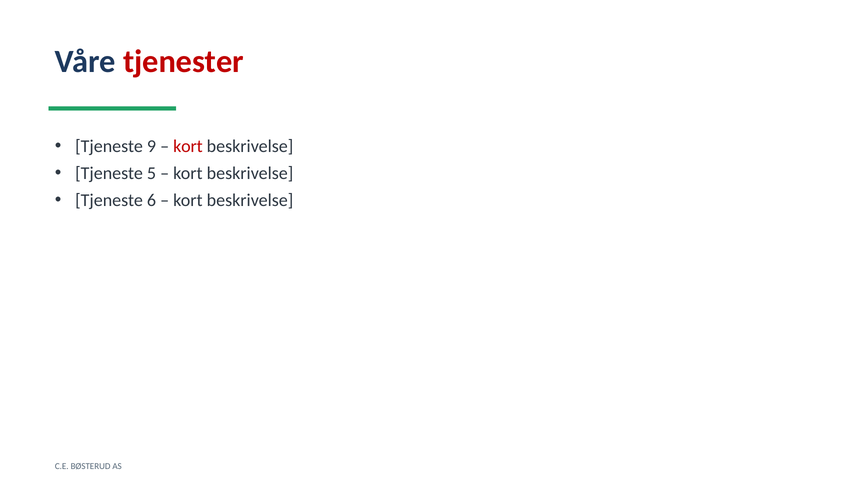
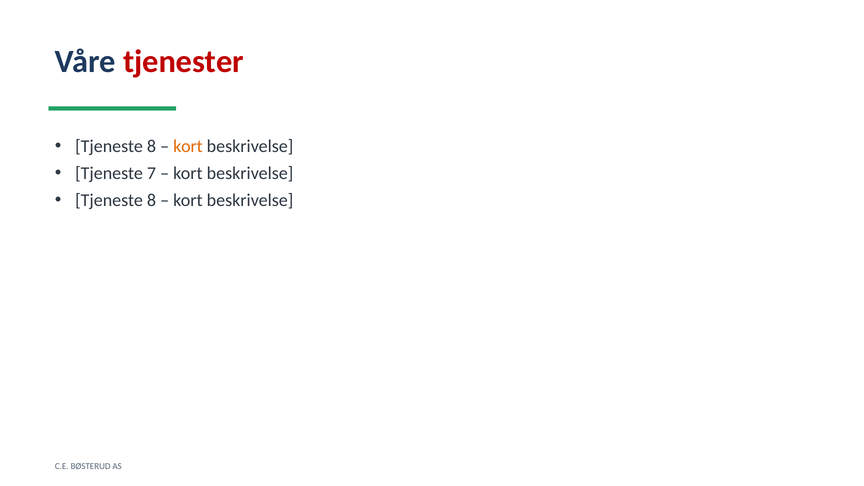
9 at (151, 146): 9 -> 8
kort at (188, 146) colour: red -> orange
5: 5 -> 7
6 at (151, 200): 6 -> 8
